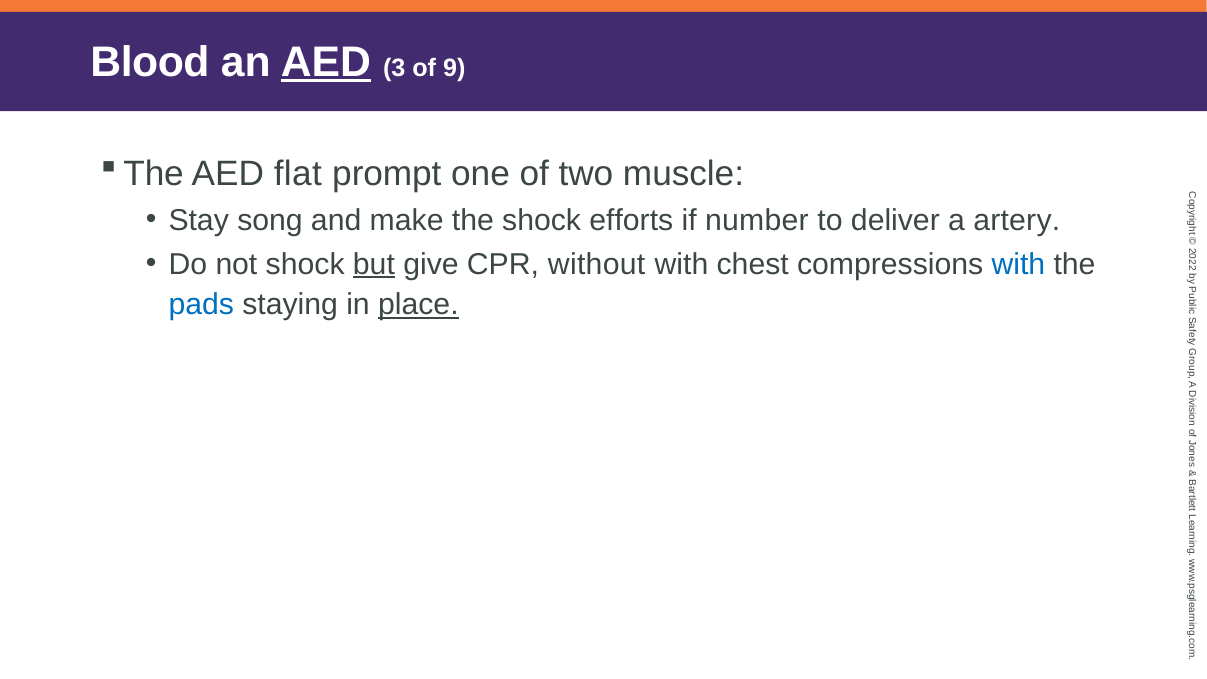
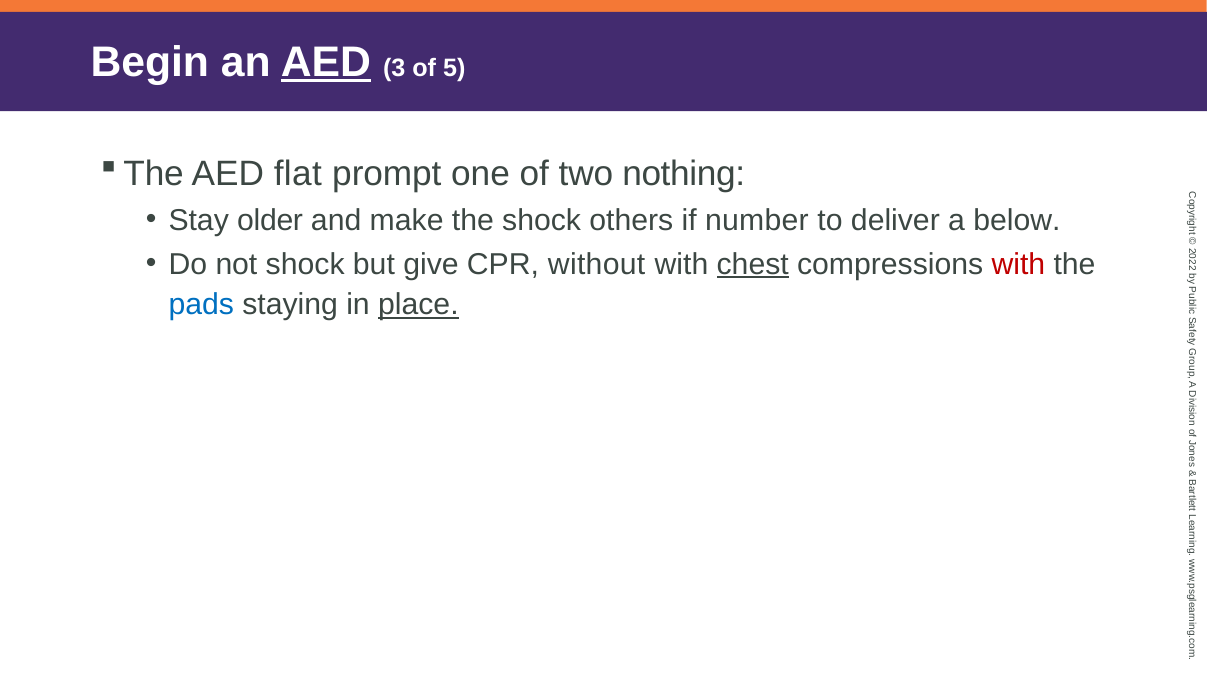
Blood: Blood -> Begin
9: 9 -> 5
muscle: muscle -> nothing
song: song -> older
efforts: efforts -> others
artery: artery -> below
but underline: present -> none
chest underline: none -> present
with at (1018, 264) colour: blue -> red
